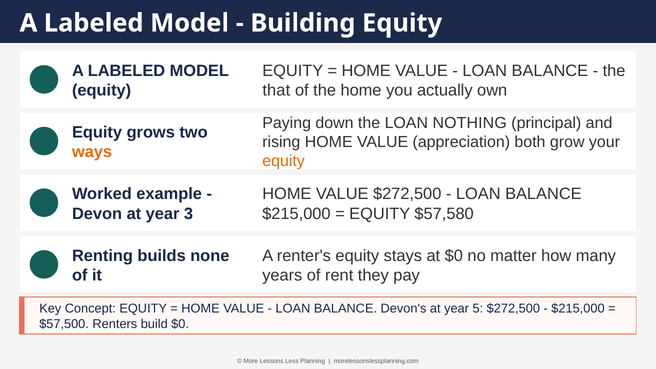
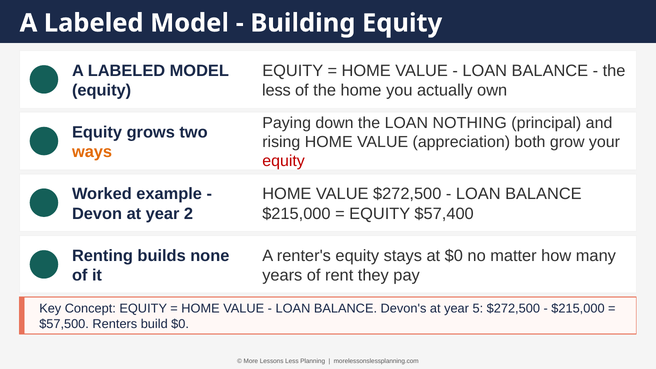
that at (276, 90): that -> less
equity at (284, 161) colour: orange -> red
3: 3 -> 2
$57,580: $57,580 -> $57,400
